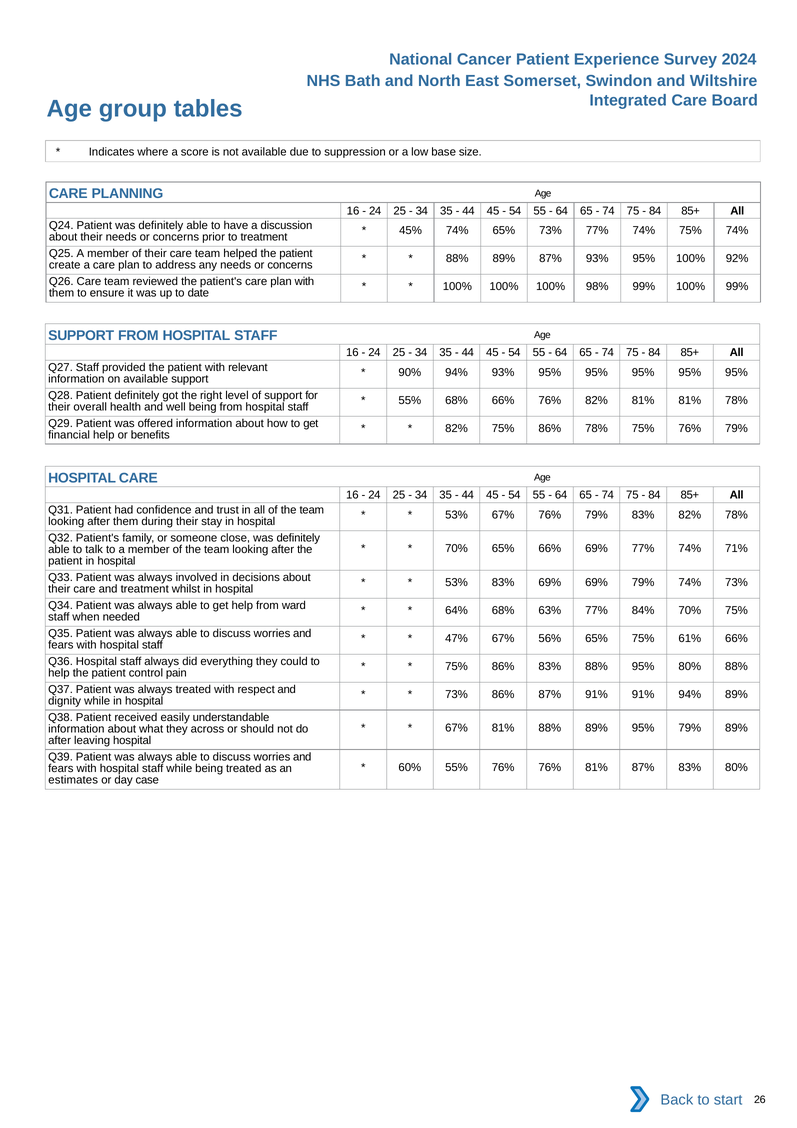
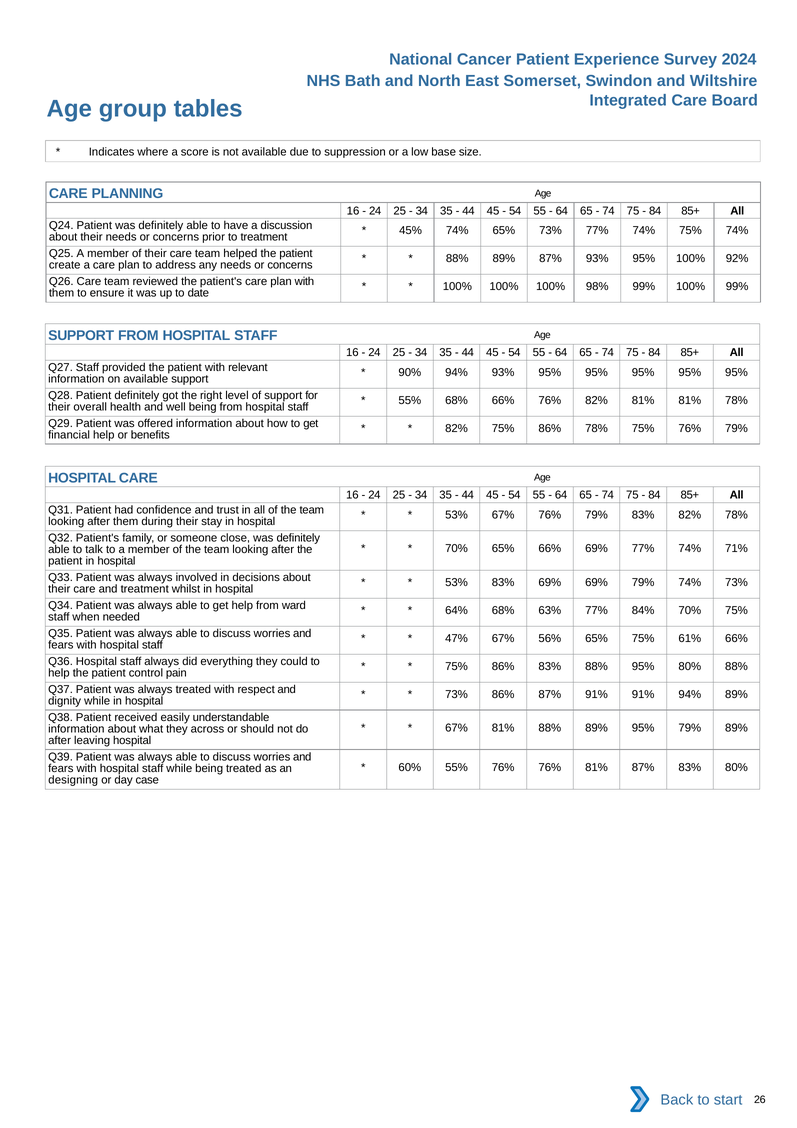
estimates: estimates -> designing
